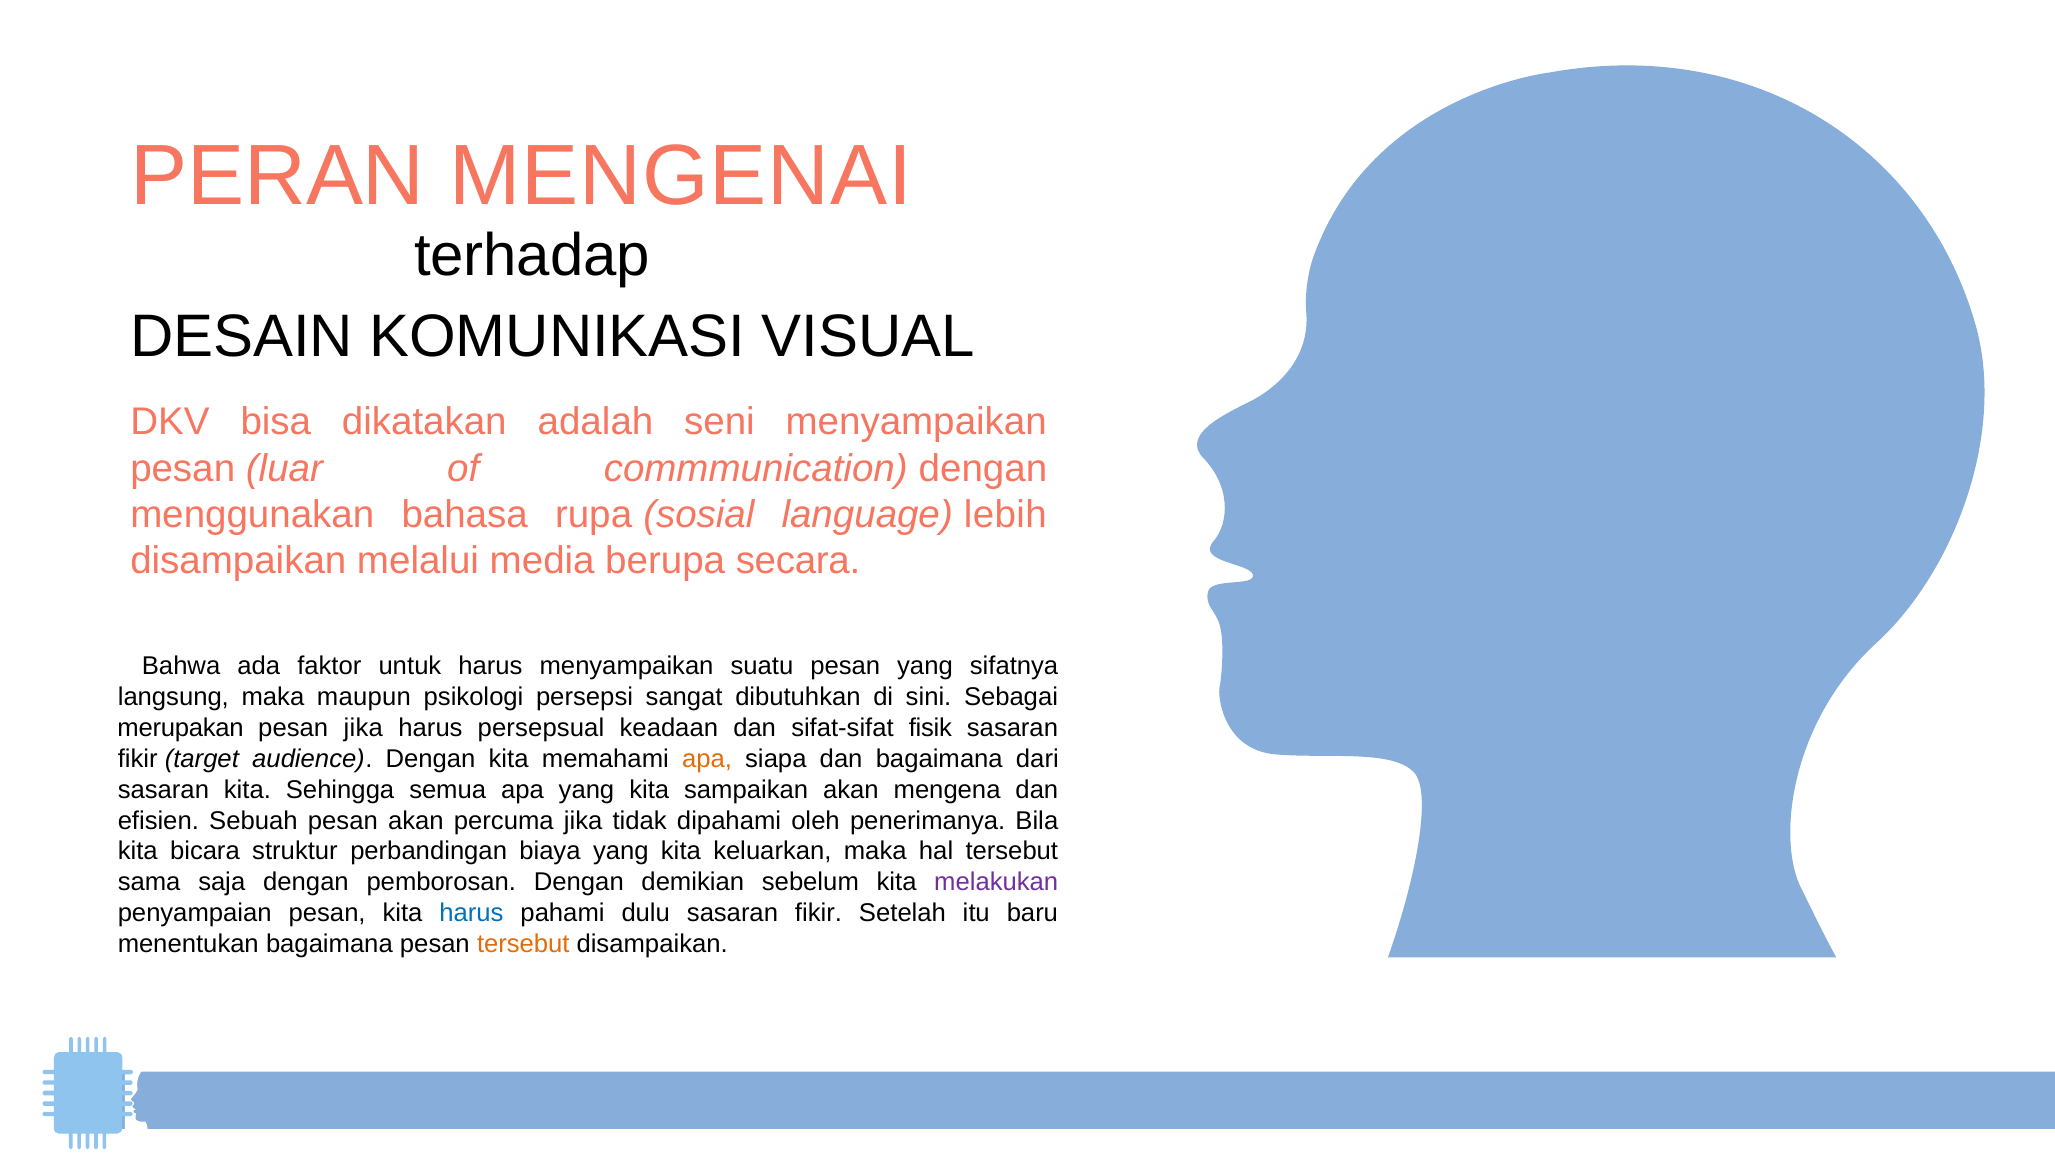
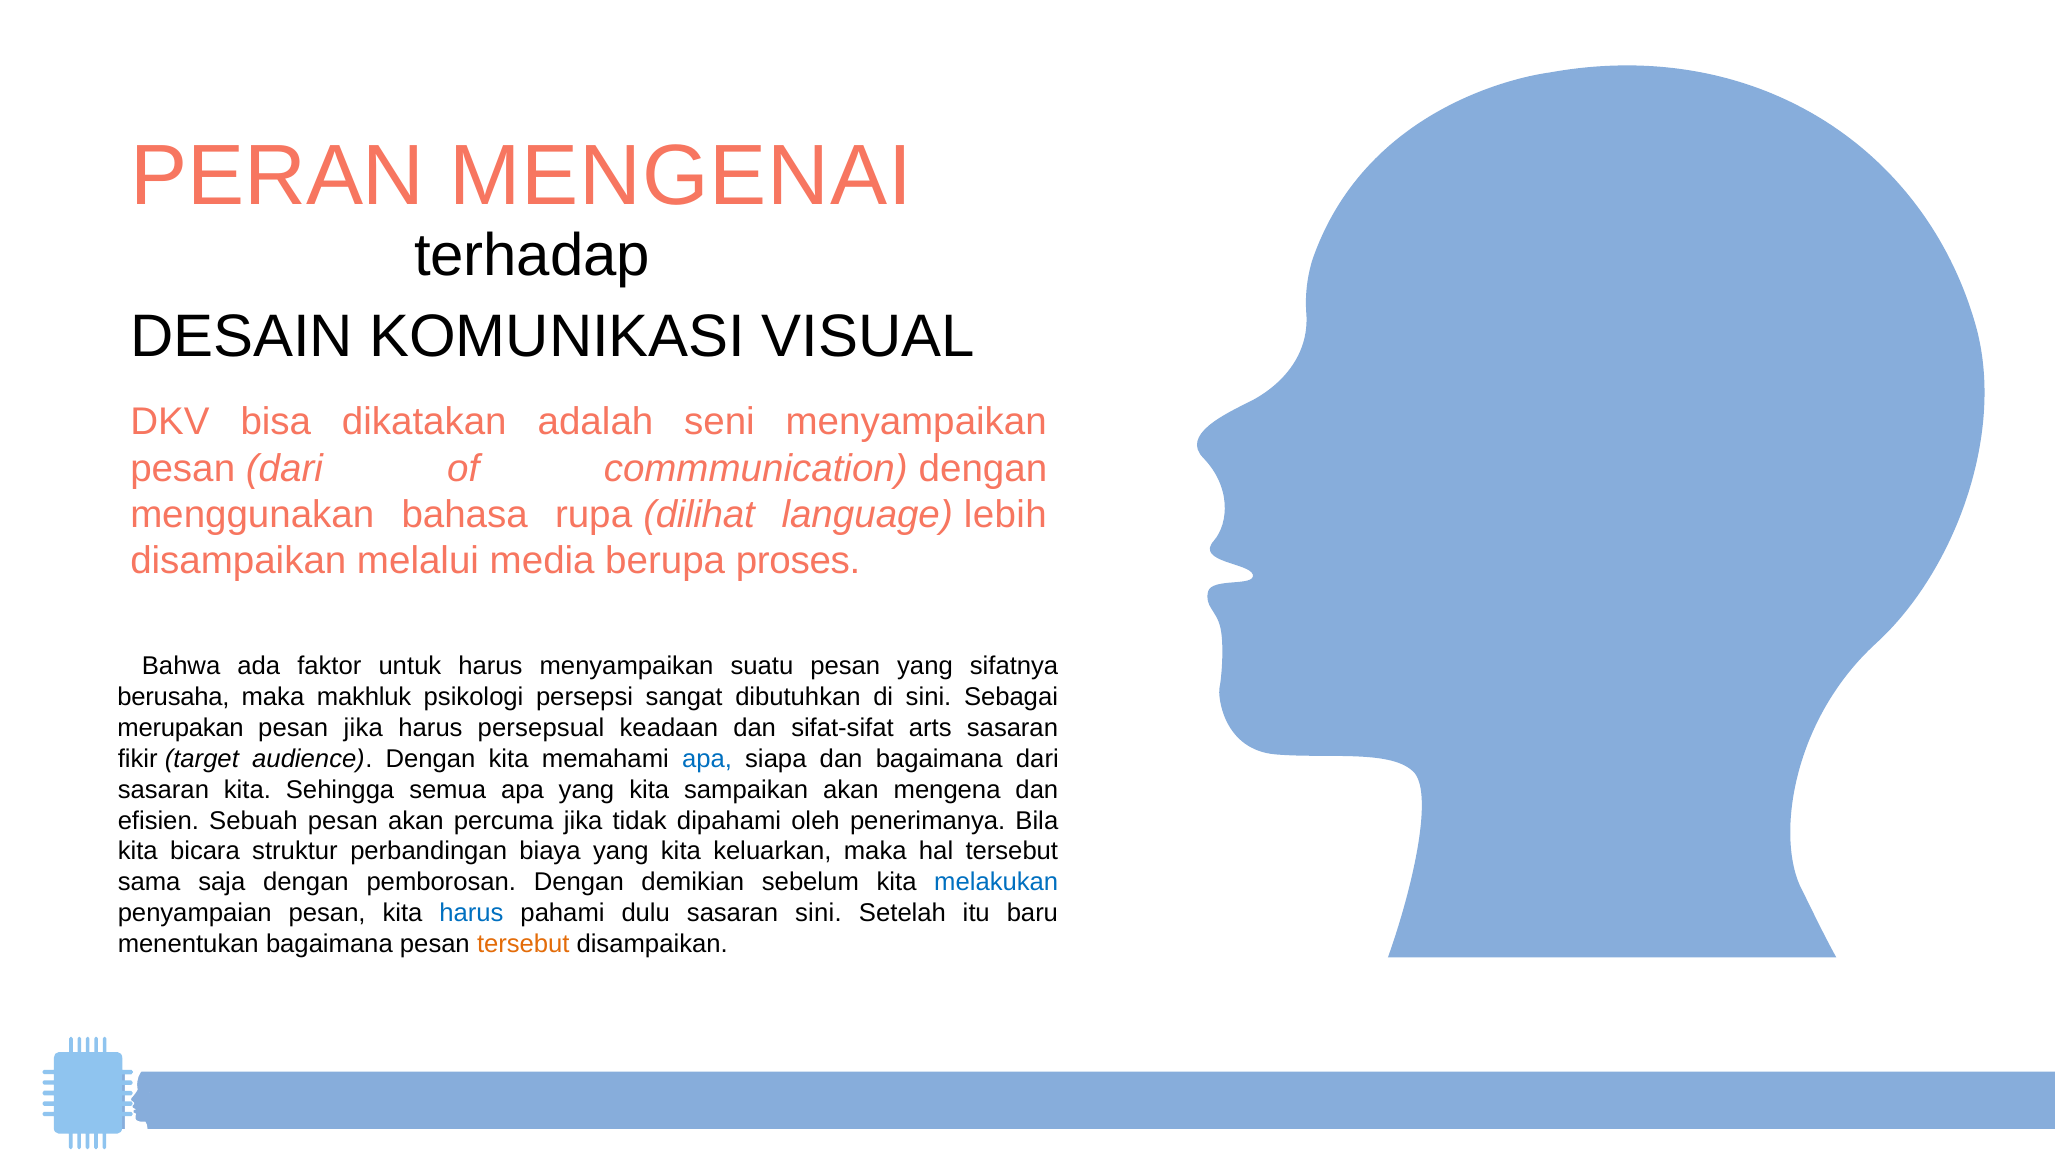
pesan luar: luar -> dari
sosial: sosial -> dilihat
secara: secara -> proses
langsung: langsung -> berusaha
maupun: maupun -> makhluk
fisik: fisik -> arts
apa at (707, 759) colour: orange -> blue
melakukan colour: purple -> blue
dulu sasaran fikir: fikir -> sini
